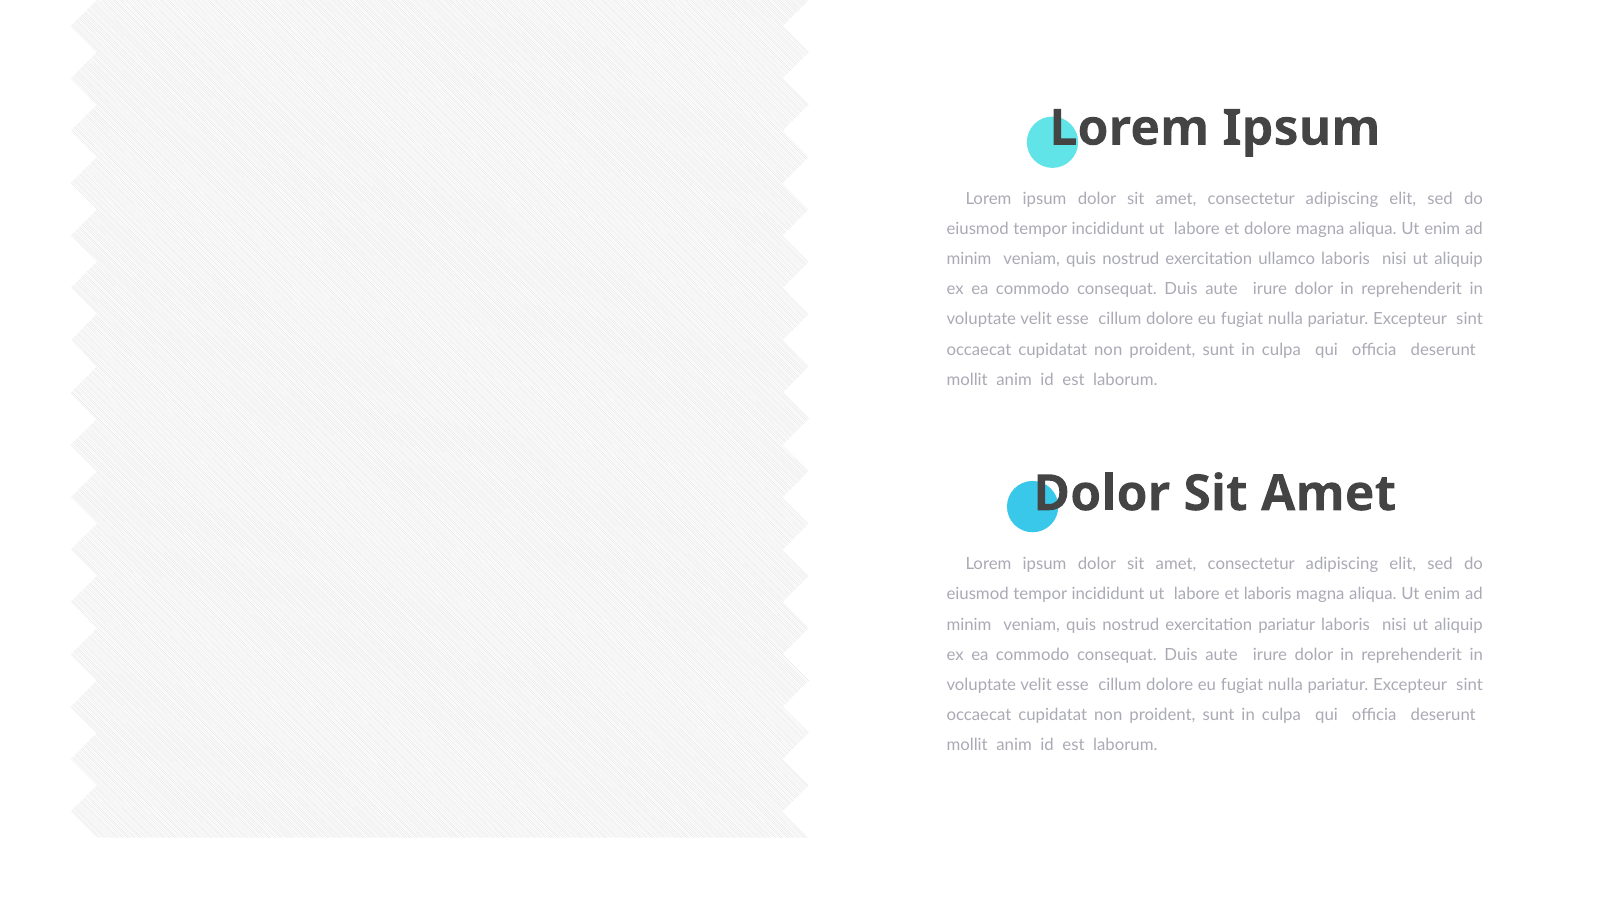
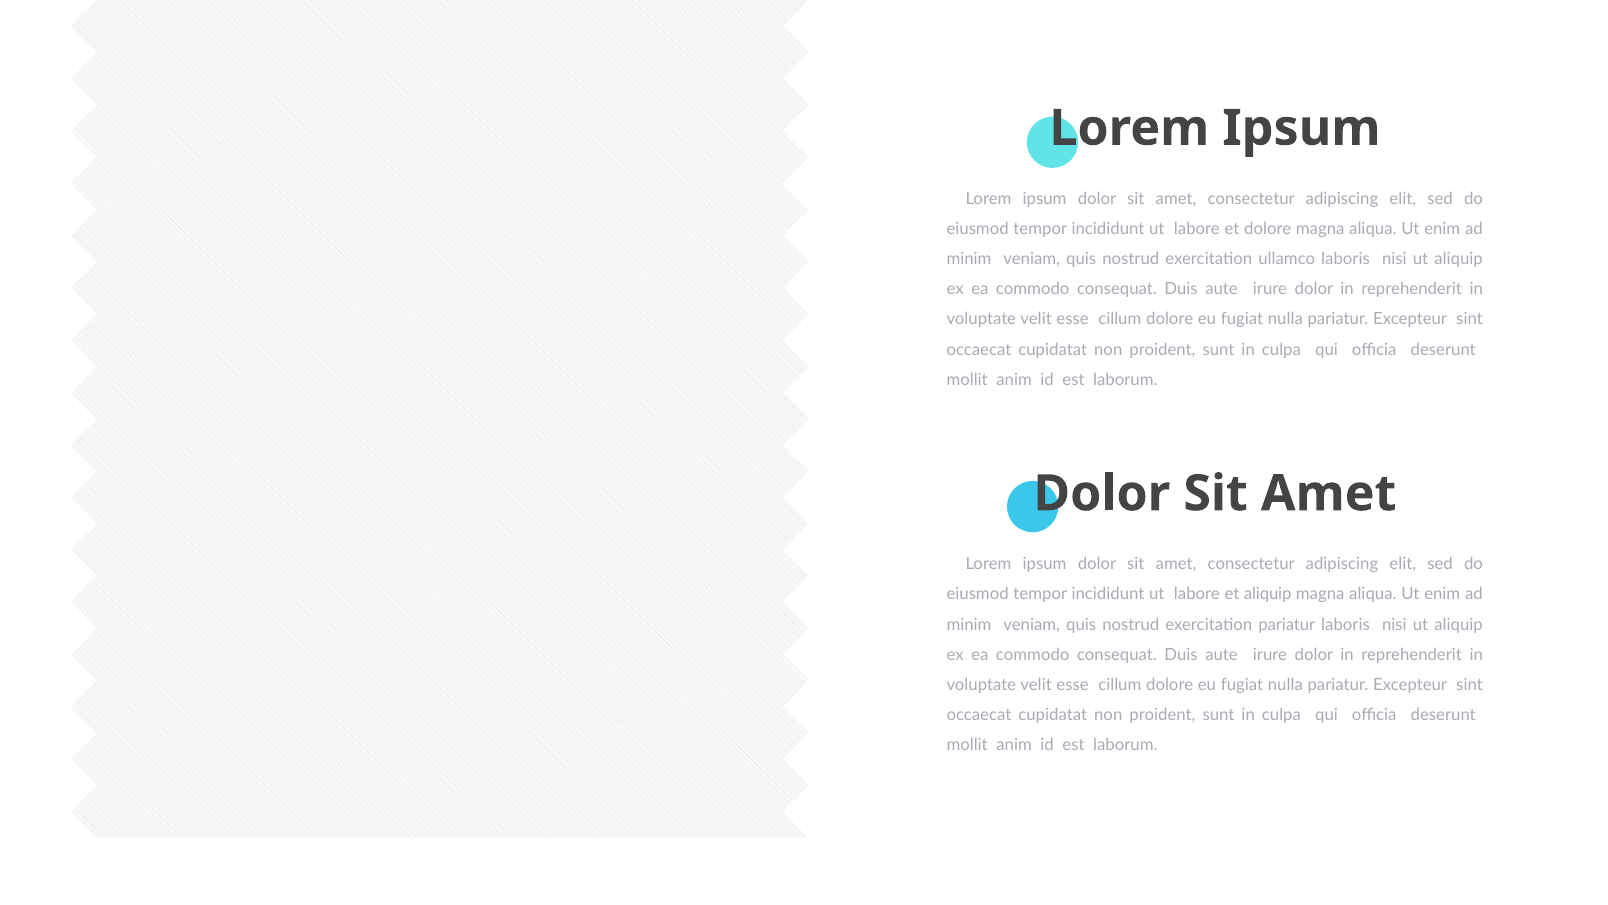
et laboris: laboris -> aliquip
